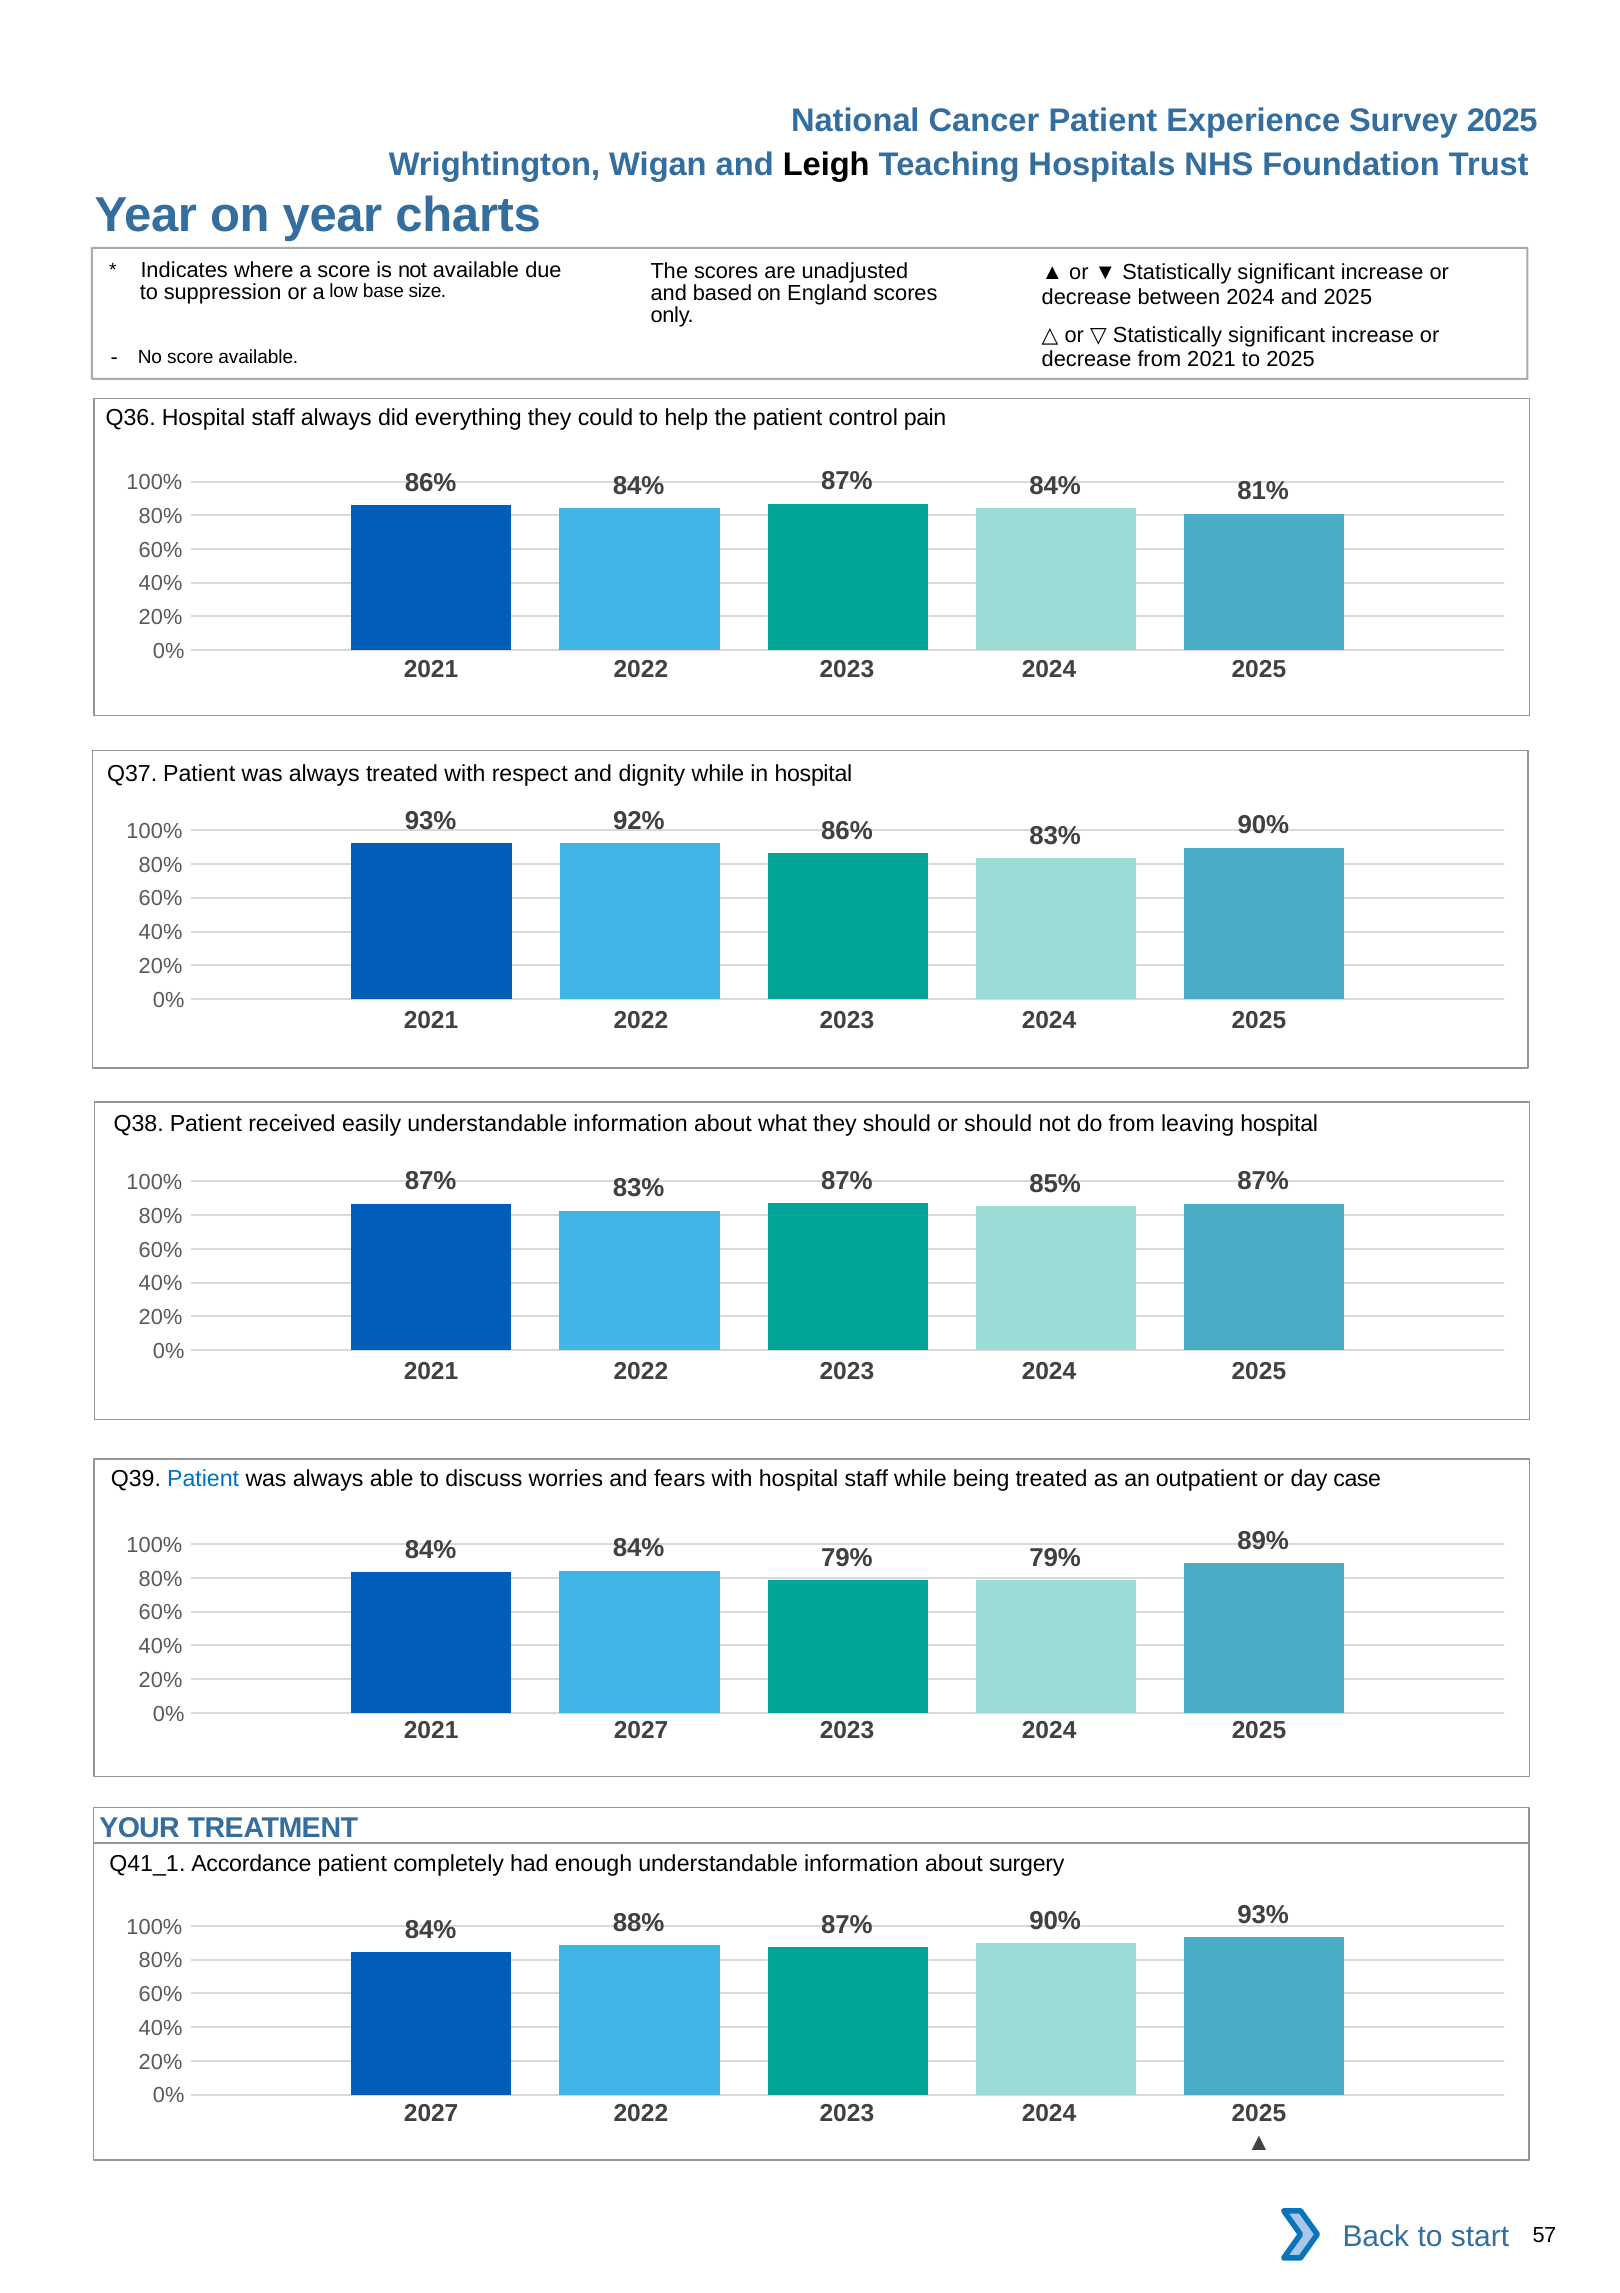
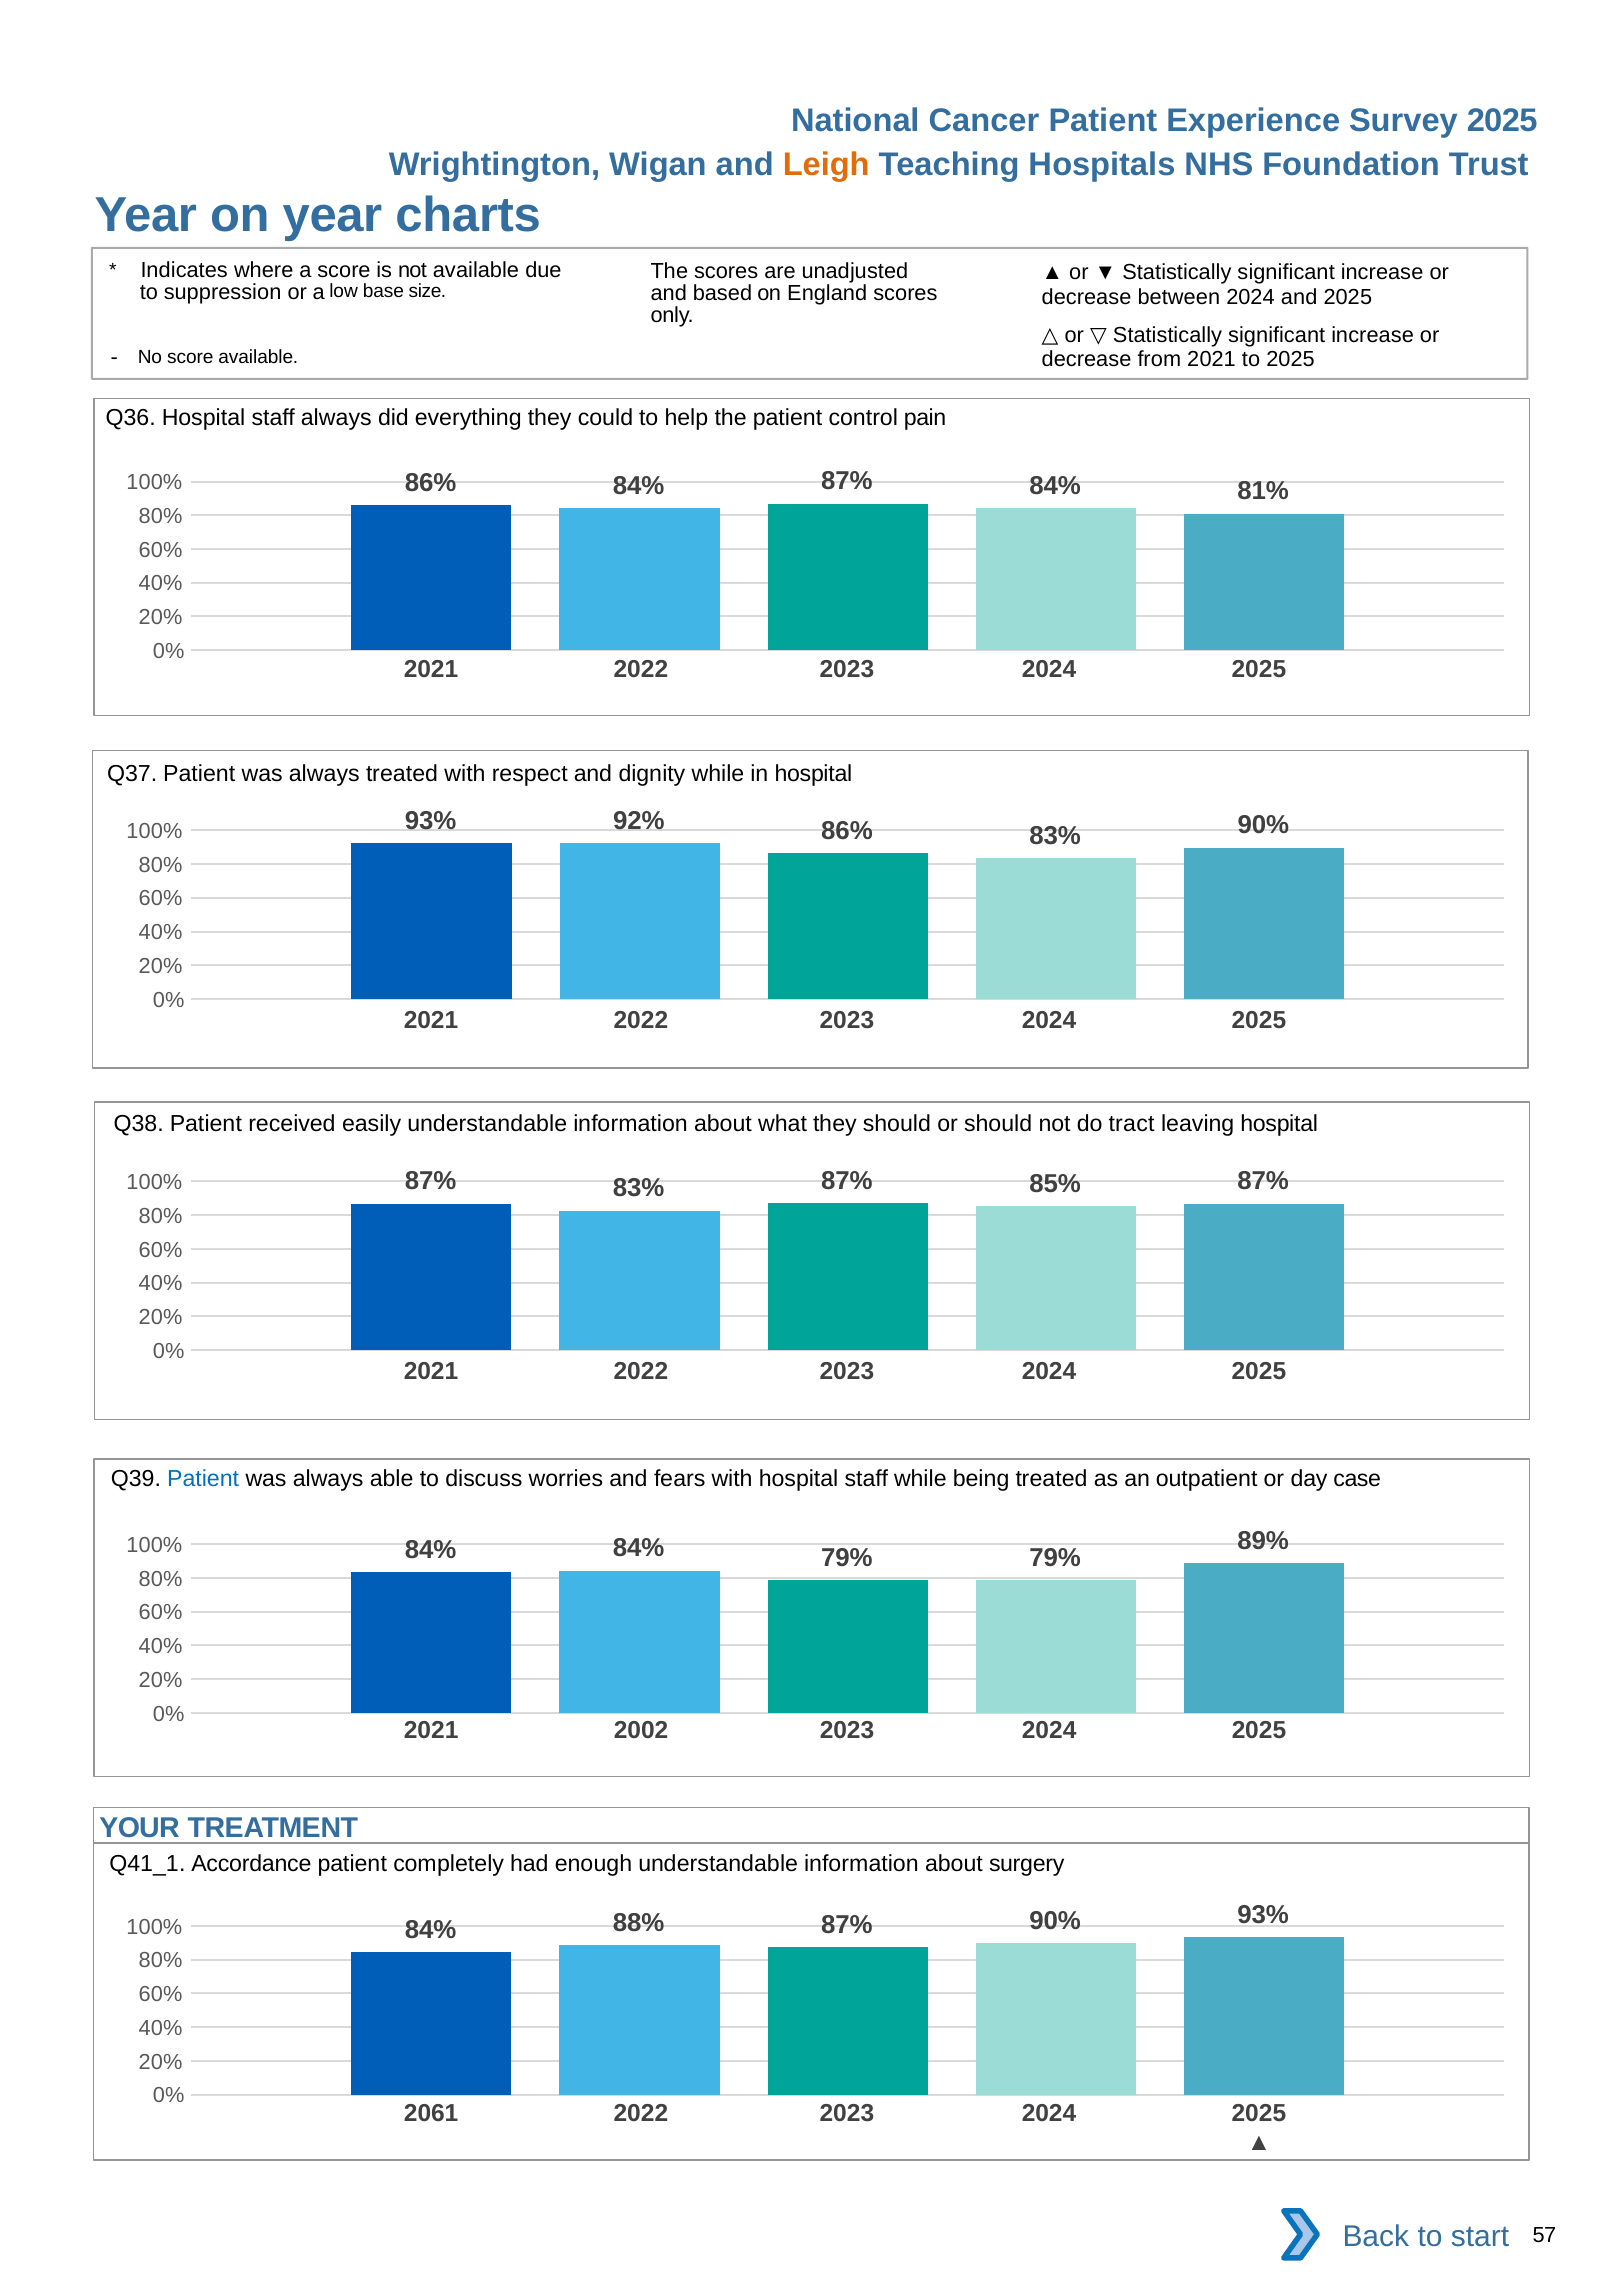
Leigh colour: black -> orange
do from: from -> tract
2021 2027: 2027 -> 2002
2027 at (431, 2113): 2027 -> 2061
